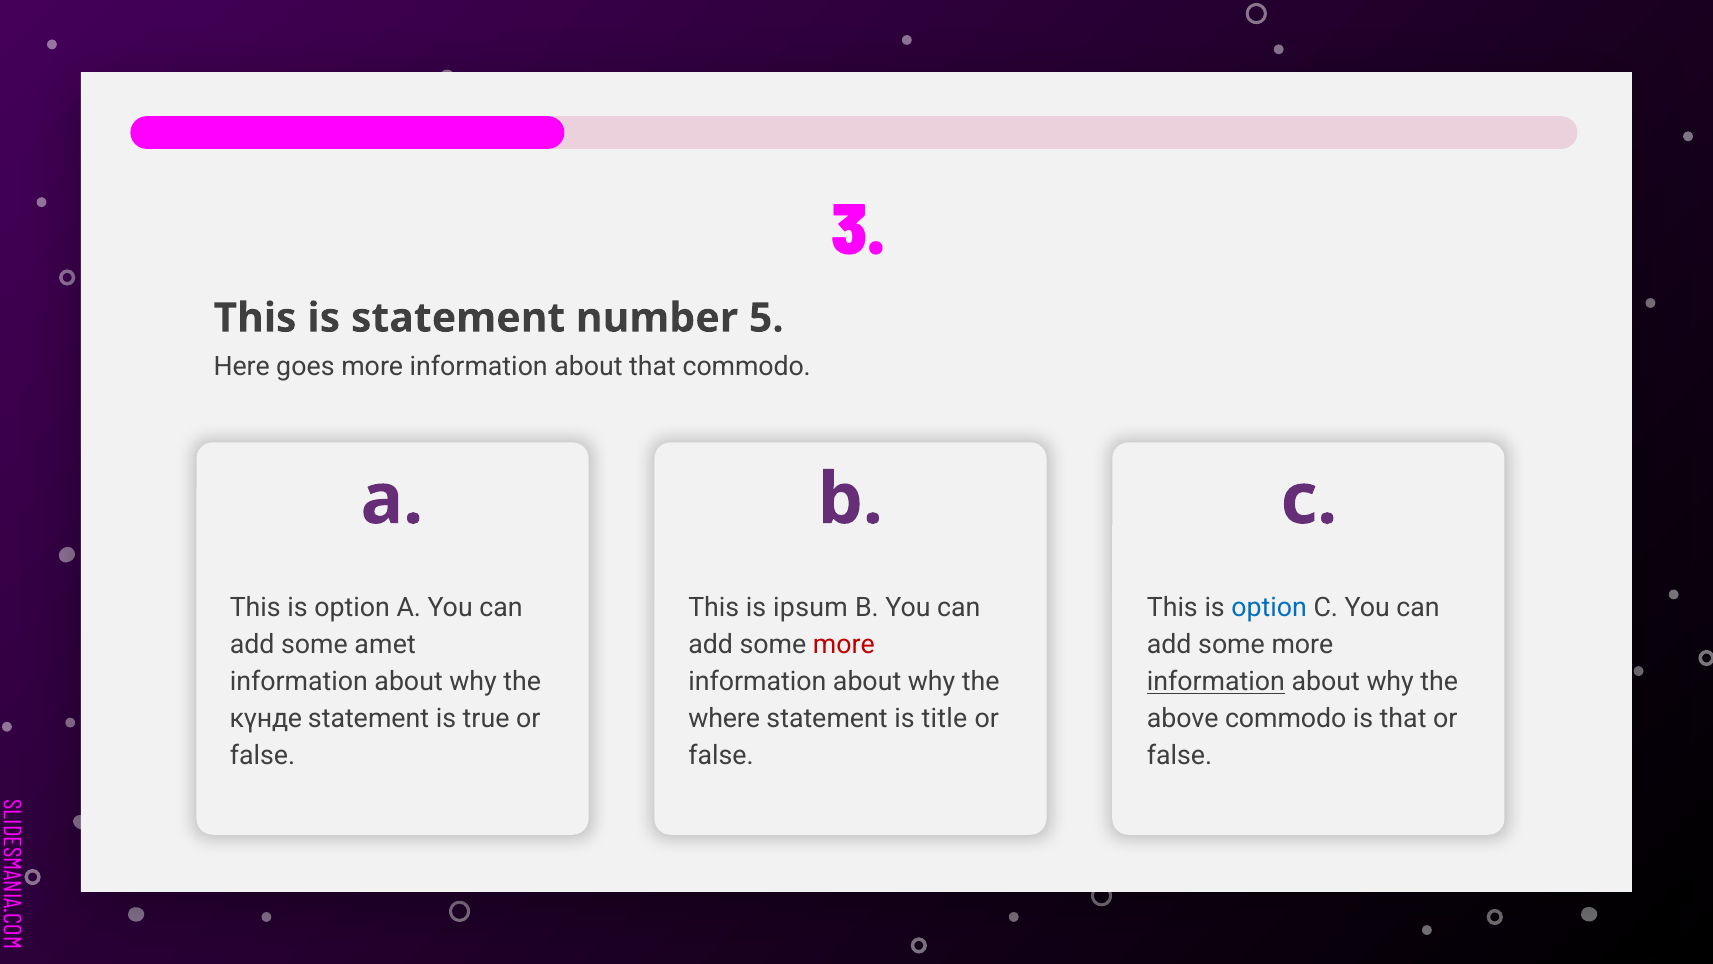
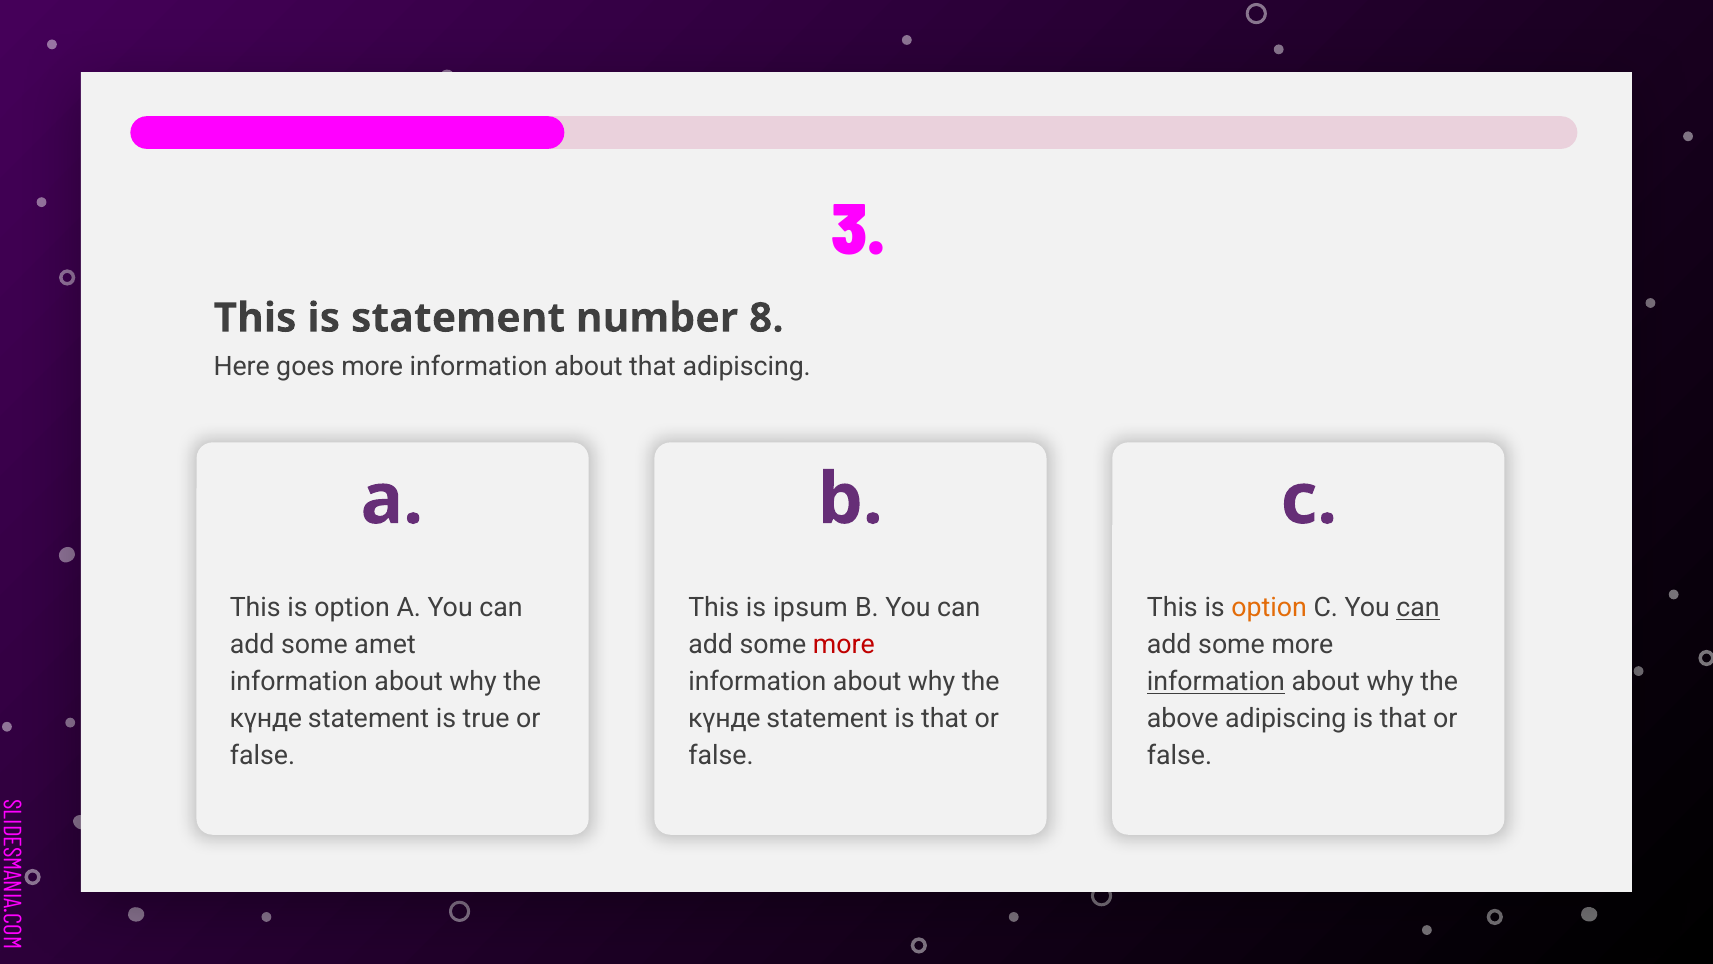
5: 5 -> 8
that commodo: commodo -> adipiscing
option at (1269, 608) colour: blue -> orange
can at (1418, 608) underline: none -> present
where at (724, 719): where -> күнде
statement is title: title -> that
above commodo: commodo -> adipiscing
